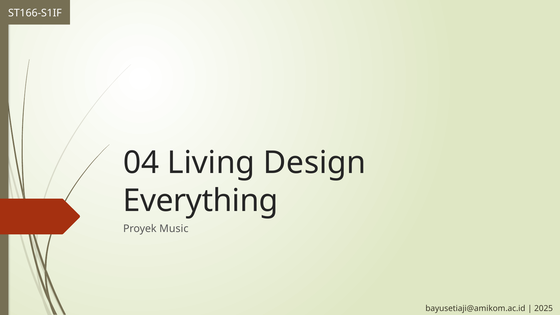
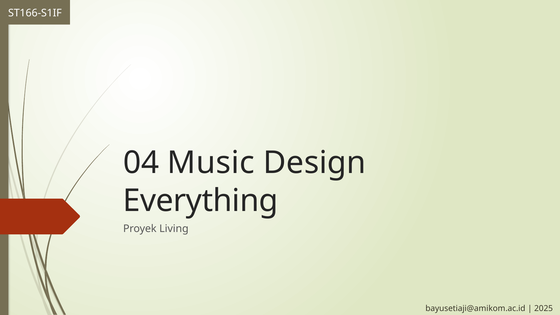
Living: Living -> Music
Music: Music -> Living
